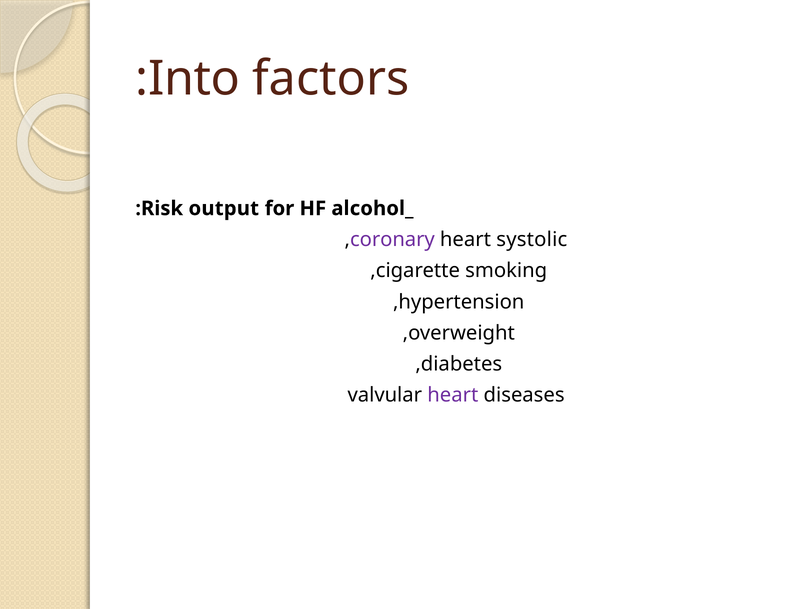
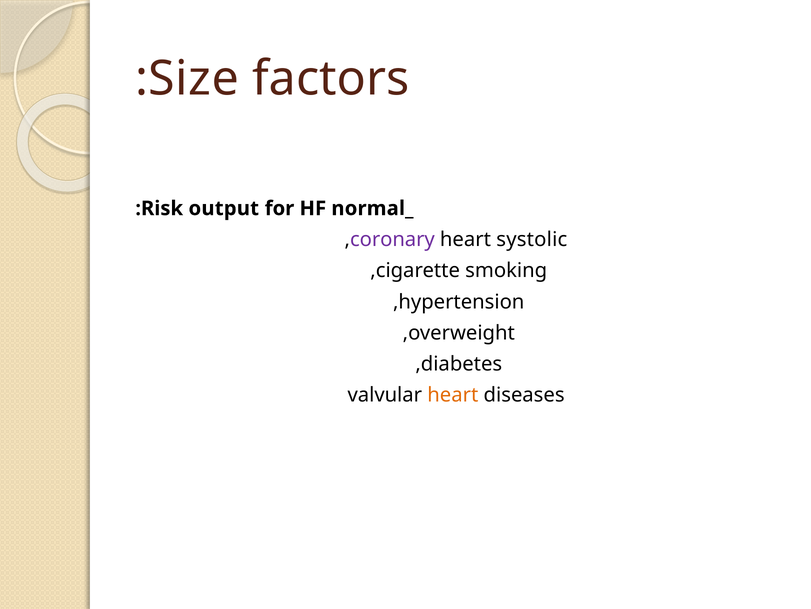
Into: Into -> Size
alcohol: alcohol -> normal
heart at (453, 395) colour: purple -> orange
